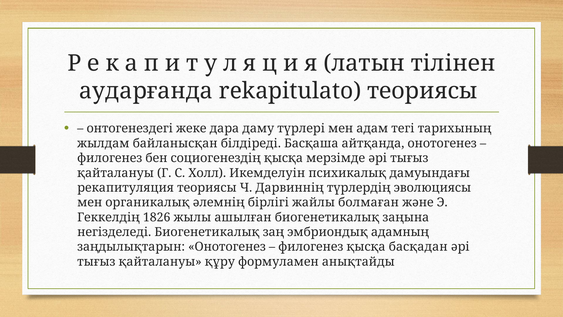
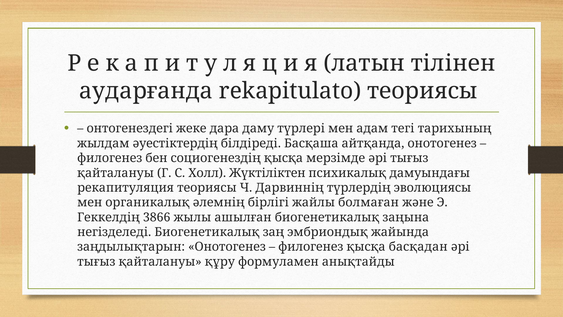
байланысқан: байланысқан -> əуестіктердің
Икемделуін: Икемделуін -> Жүктіліктен
1826: 1826 -> 3866
адамның: адамның -> жайында
